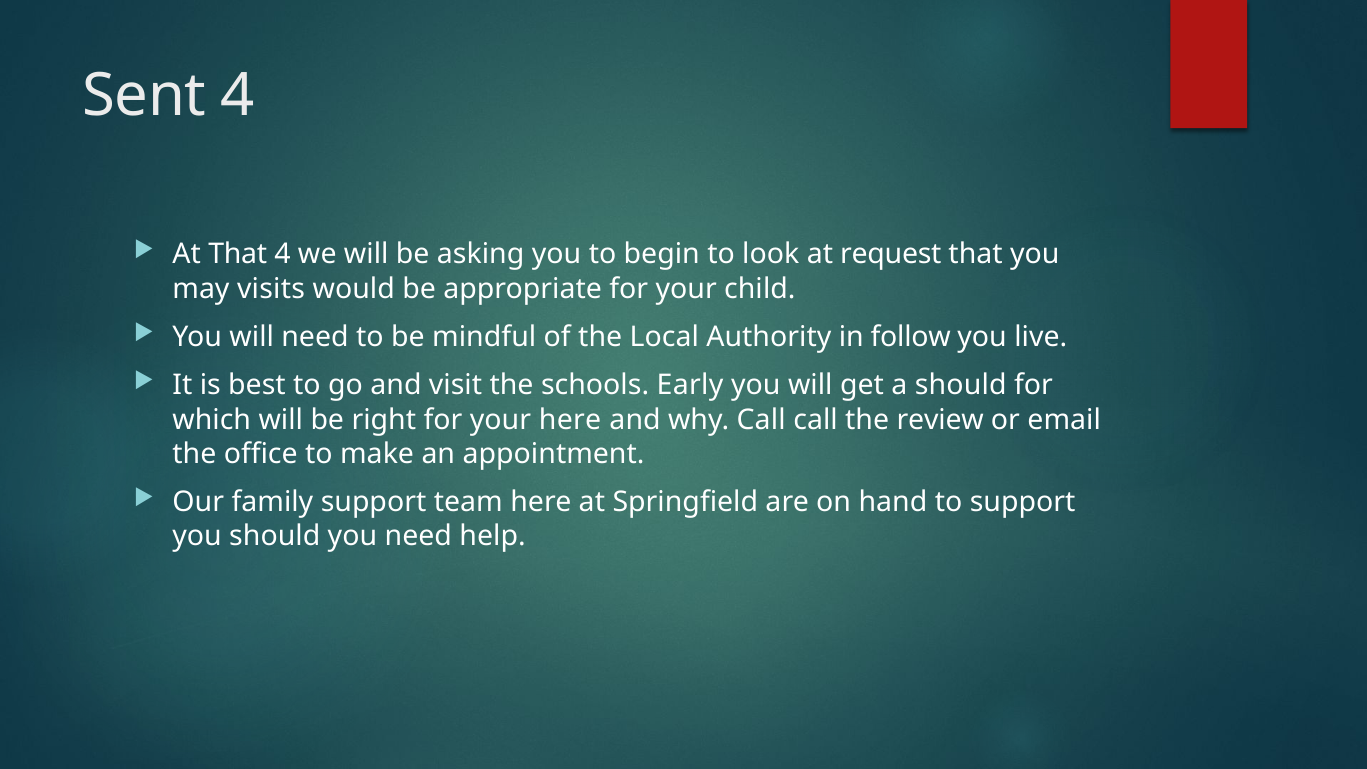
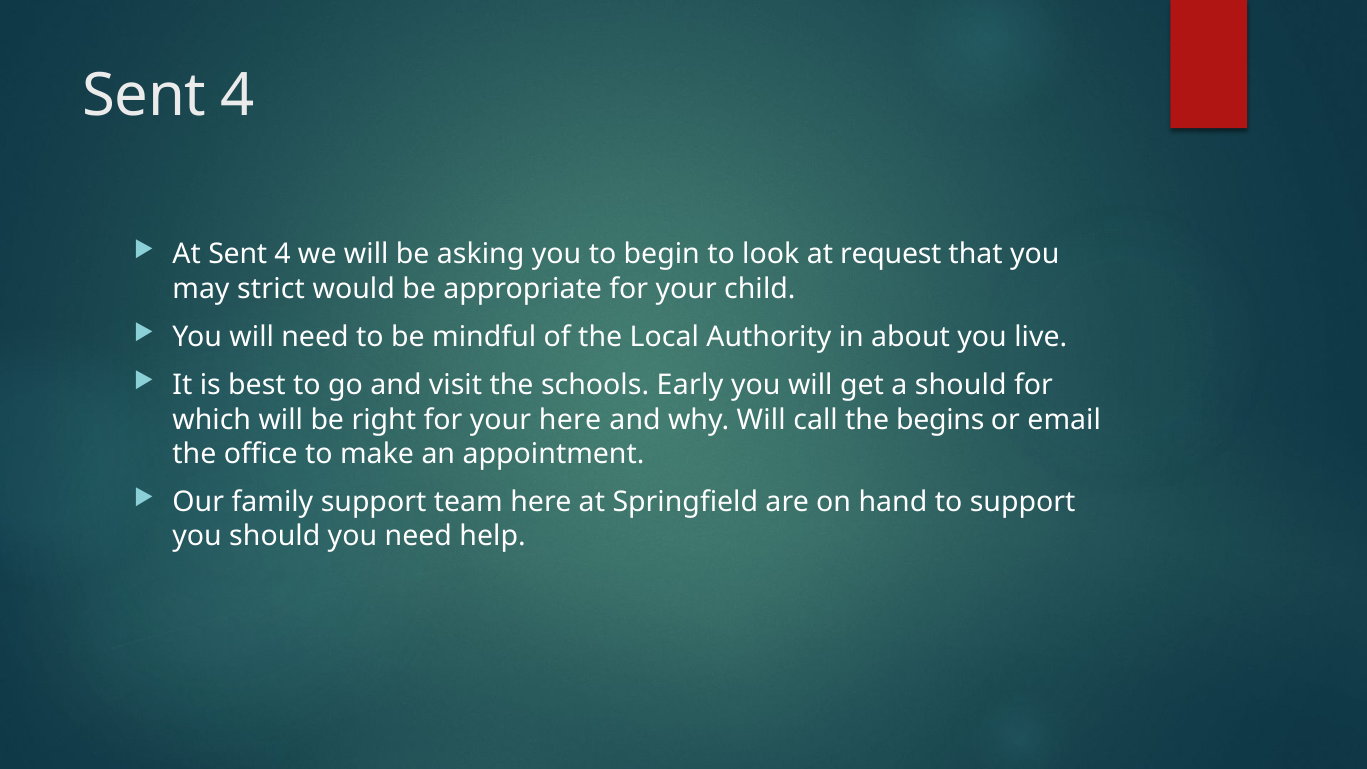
At That: That -> Sent
visits: visits -> strict
follow: follow -> about
why Call: Call -> Will
review: review -> begins
